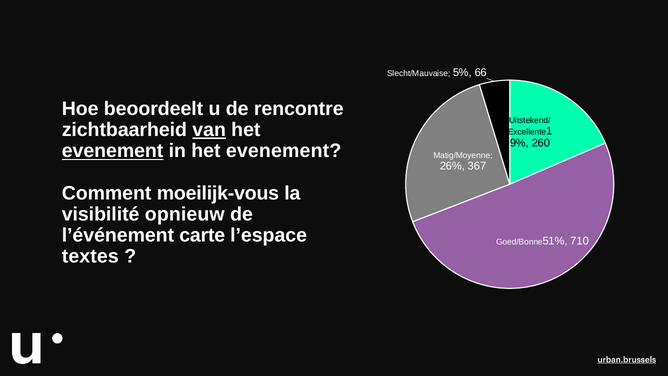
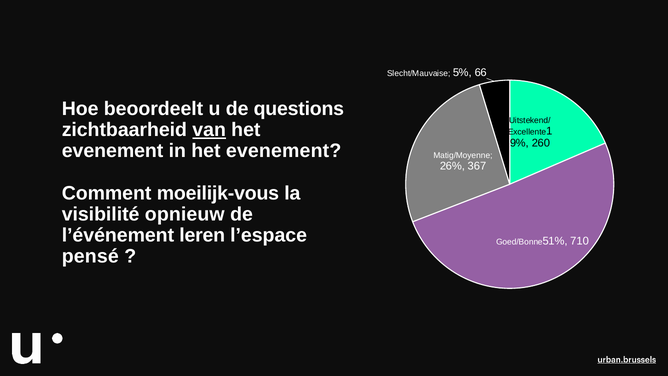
rencontre: rencontre -> questions
evenement at (113, 151) underline: present -> none
carte: carte -> leren
textes: textes -> pensé
